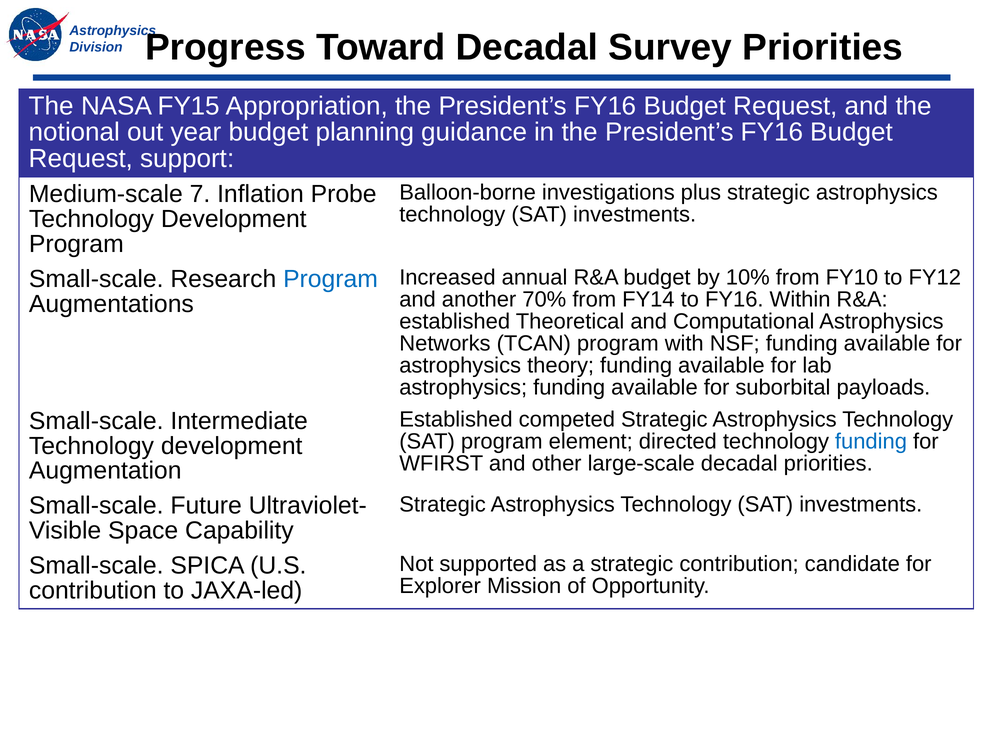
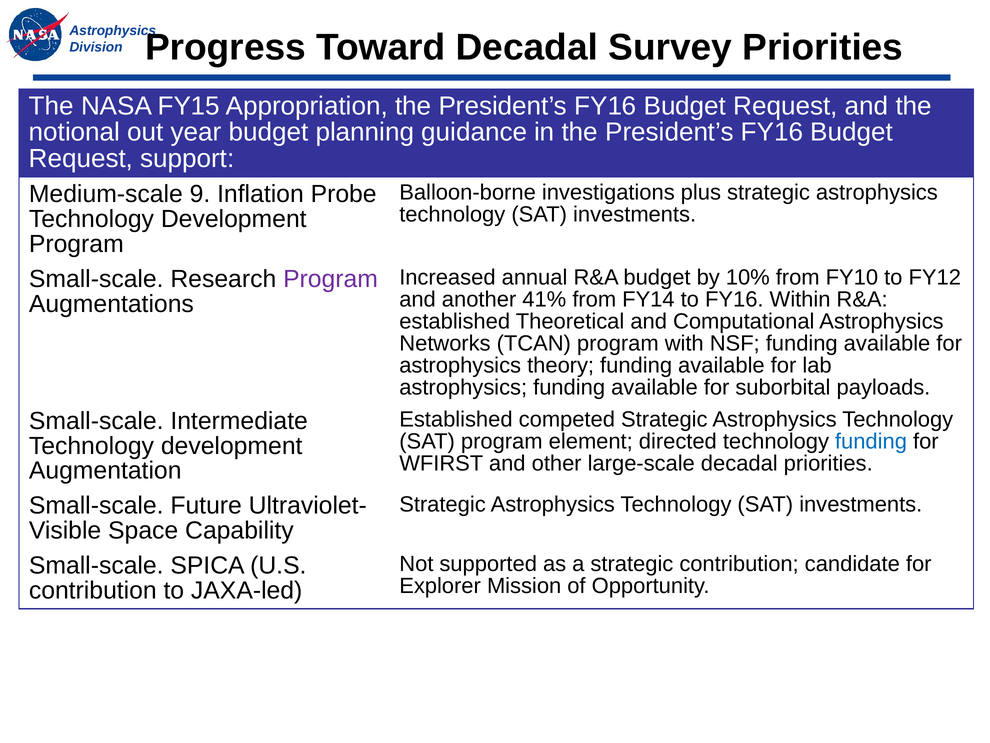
7: 7 -> 9
Program at (331, 279) colour: blue -> purple
70%: 70% -> 41%
